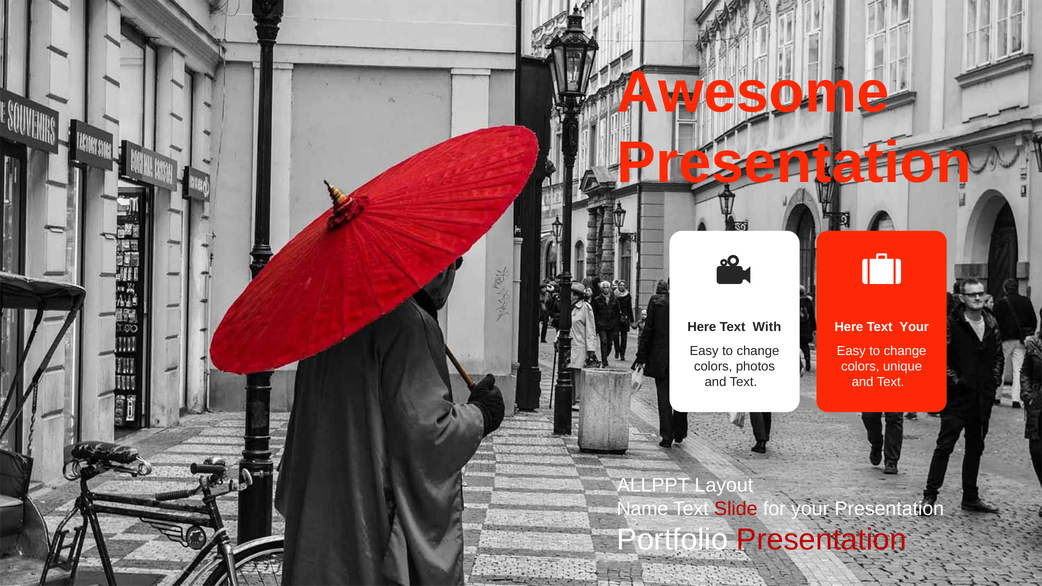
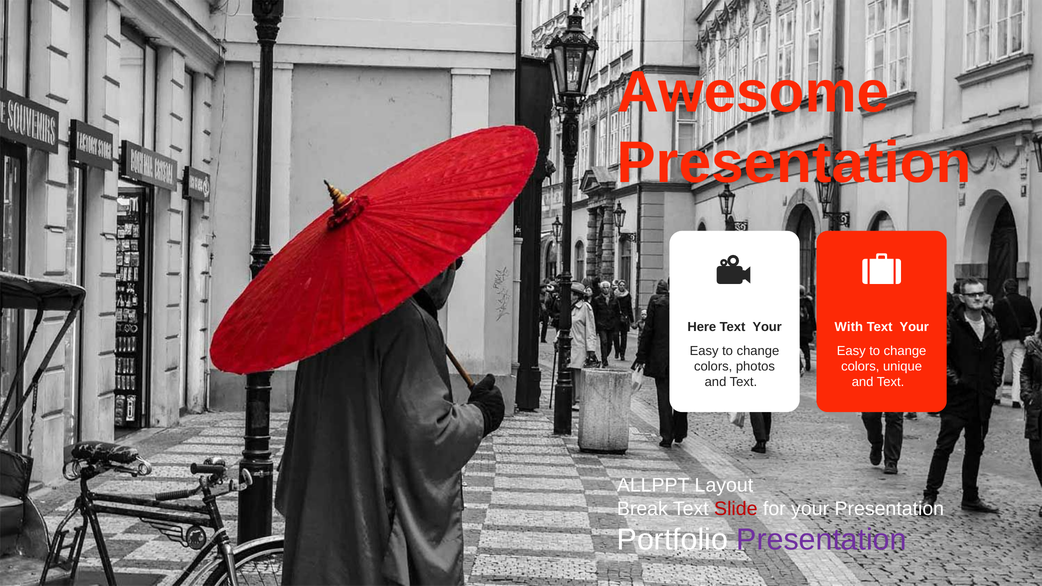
With at (767, 327): With -> Your
Here at (849, 327): Here -> With
Name: Name -> Break
Presentation at (822, 540) colour: red -> purple
